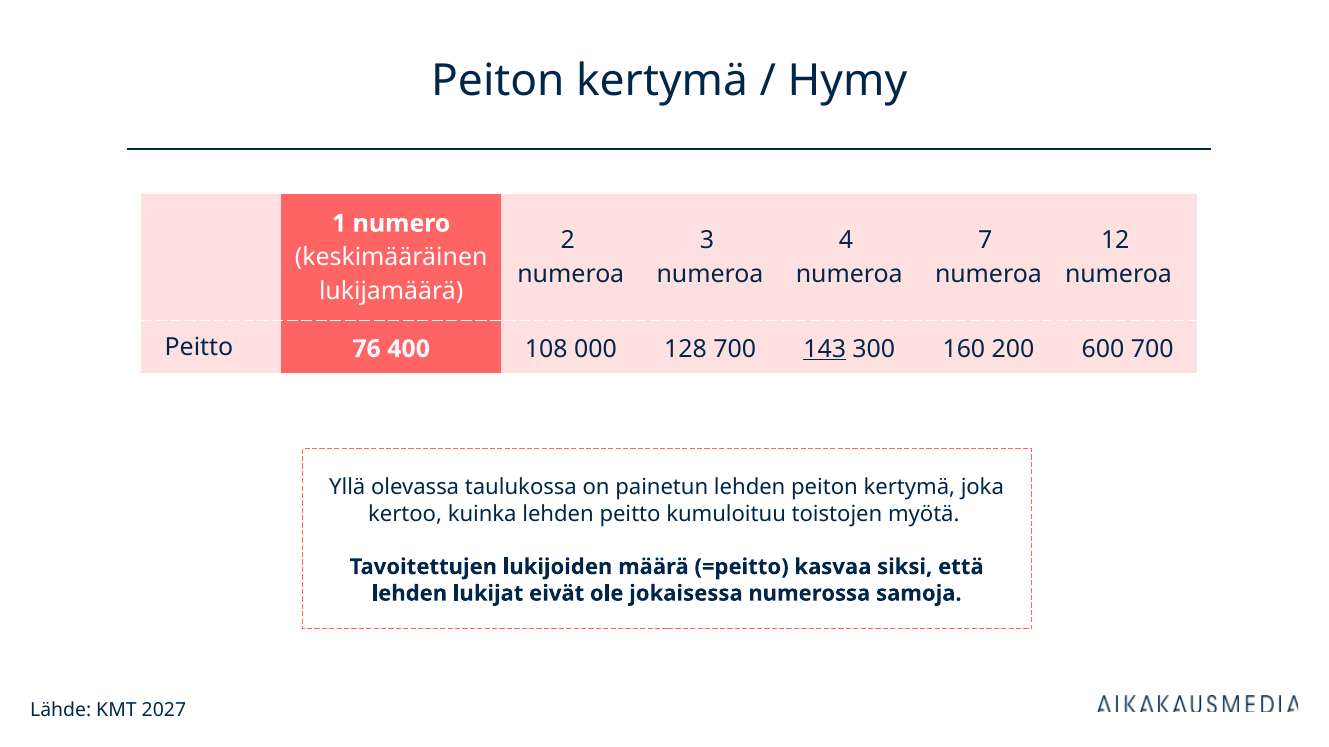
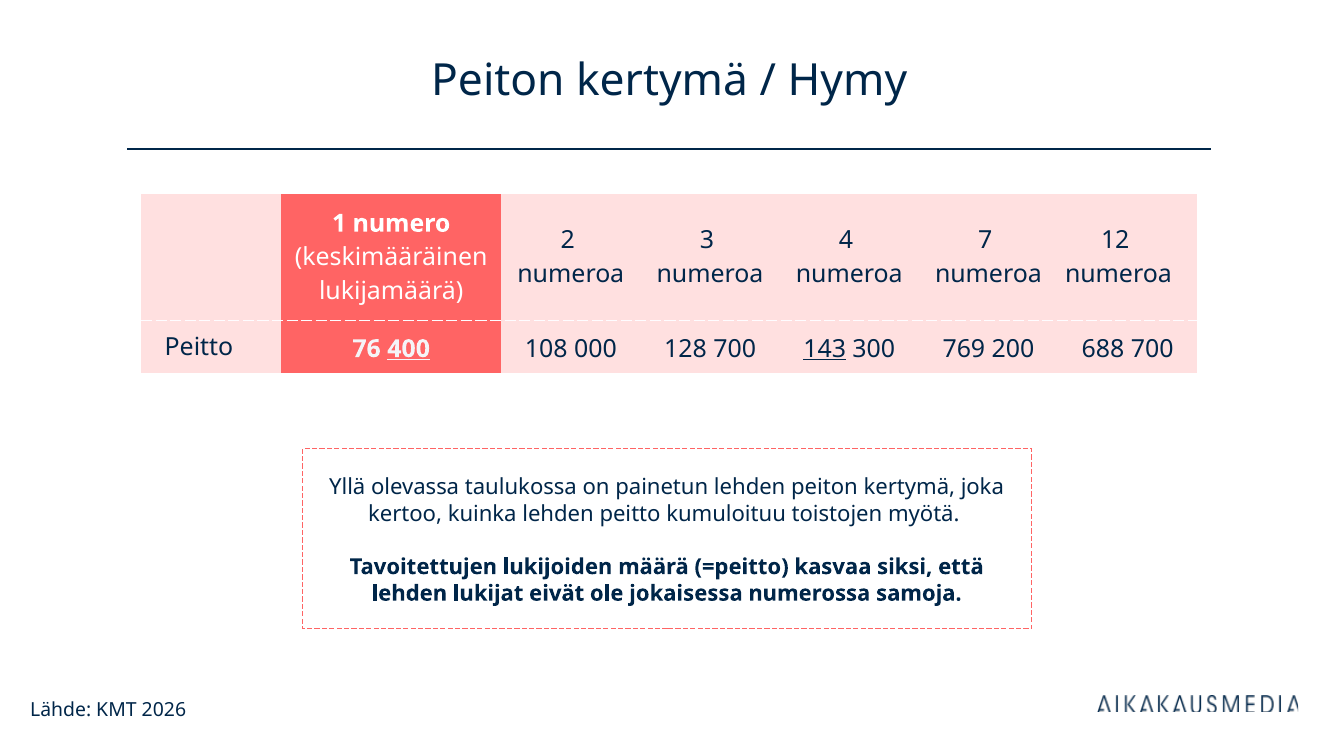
400 underline: none -> present
160: 160 -> 769
600: 600 -> 688
2027: 2027 -> 2026
